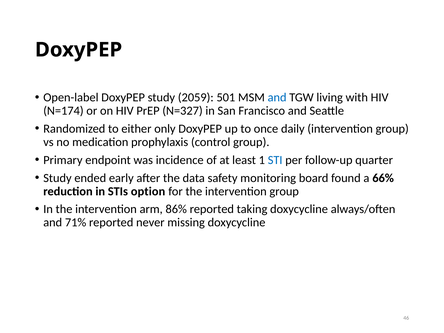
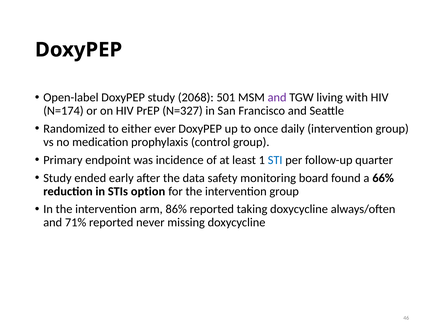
2059: 2059 -> 2068
and at (277, 97) colour: blue -> purple
only: only -> ever
